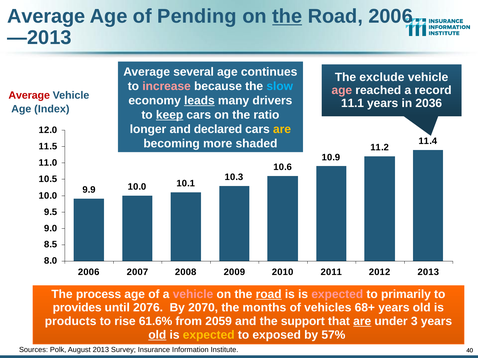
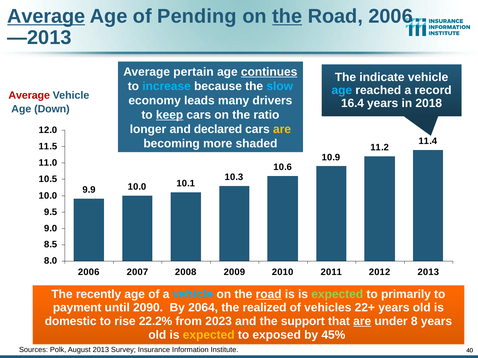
Average at (46, 16) underline: none -> present
several: several -> pertain
continues underline: none -> present
exclude: exclude -> indicate
increase colour: pink -> light blue
age at (342, 90) colour: pink -> light blue
leads underline: present -> none
11.1: 11.1 -> 16.4
2036: 2036 -> 2018
Index: Index -> Down
process: process -> recently
vehicle at (193, 295) colour: pink -> light blue
expected at (337, 295) colour: pink -> light green
provides: provides -> payment
2076: 2076 -> 2090
2070: 2070 -> 2064
months: months -> realized
68+: 68+ -> 22+
products: products -> domestic
61.6%: 61.6% -> 22.2%
2059: 2059 -> 2023
3: 3 -> 8
old at (157, 335) underline: present -> none
57%: 57% -> 45%
